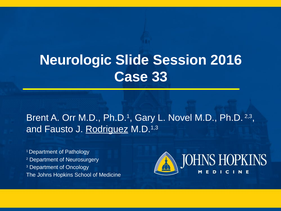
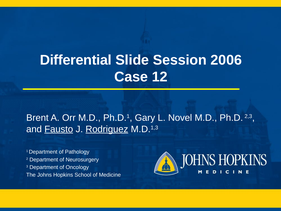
Neurologic: Neurologic -> Differential
2016: 2016 -> 2006
33: 33 -> 12
Fausto underline: none -> present
